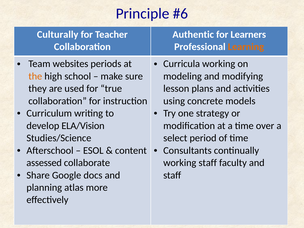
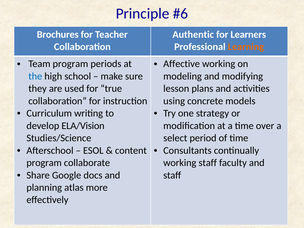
Culturally: Culturally -> Brochures
Team websites: websites -> program
Curricula: Curricula -> Affective
the colour: orange -> blue
assessed at (44, 163): assessed -> program
